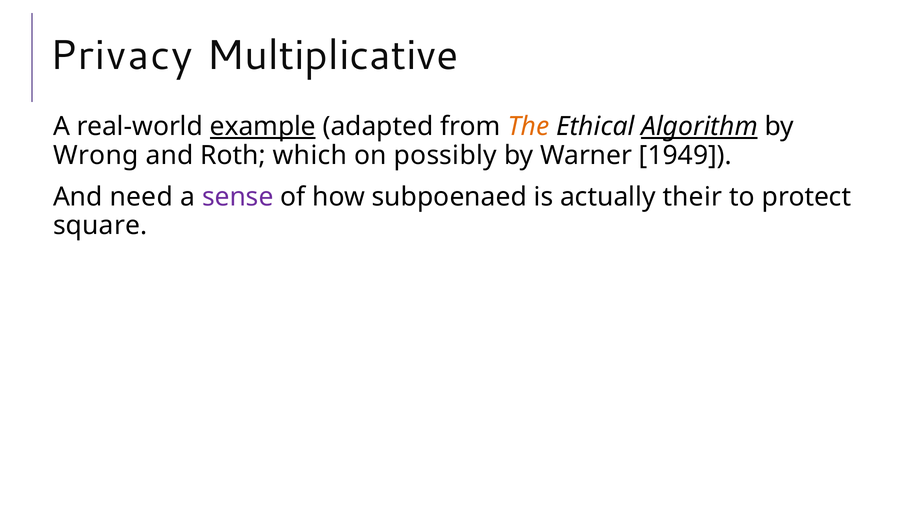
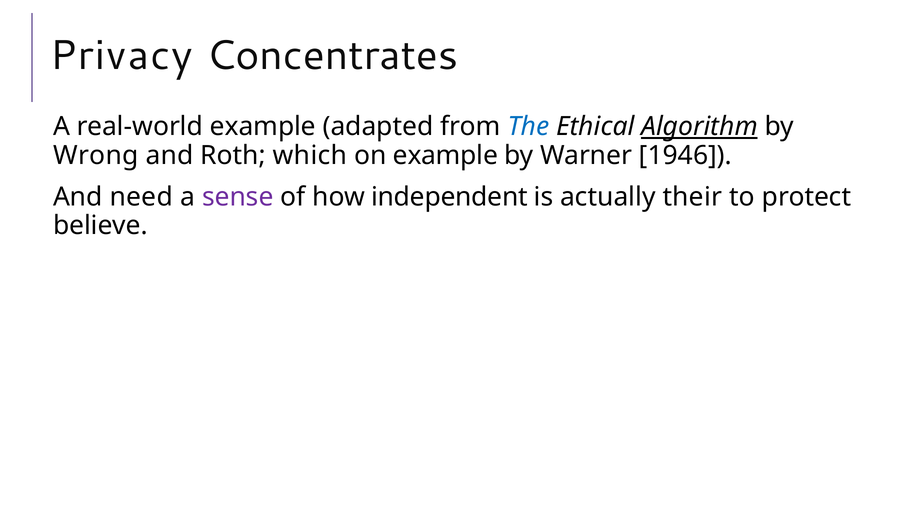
Multiplicative: Multiplicative -> Concentrates
example at (263, 127) underline: present -> none
The colour: orange -> blue
on possibly: possibly -> example
1949: 1949 -> 1946
subpoenaed: subpoenaed -> independent
square: square -> believe
